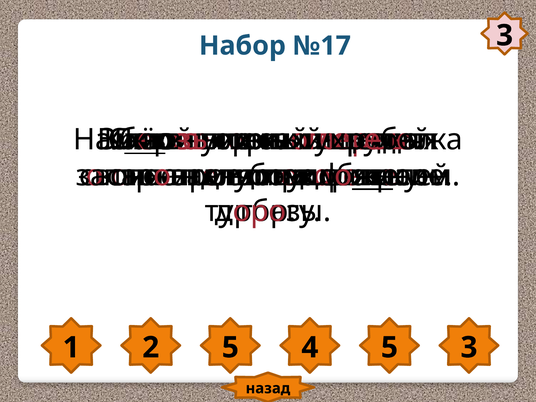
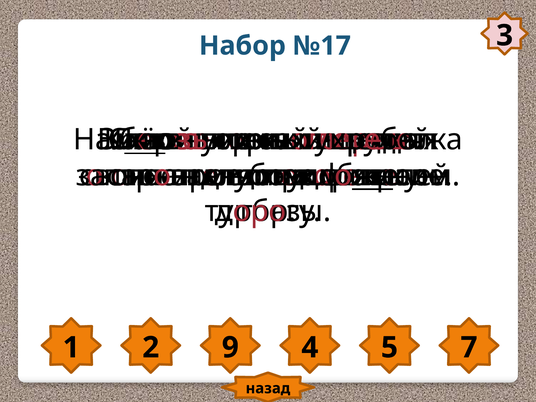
2 5: 5 -> 9
5 3: 3 -> 7
